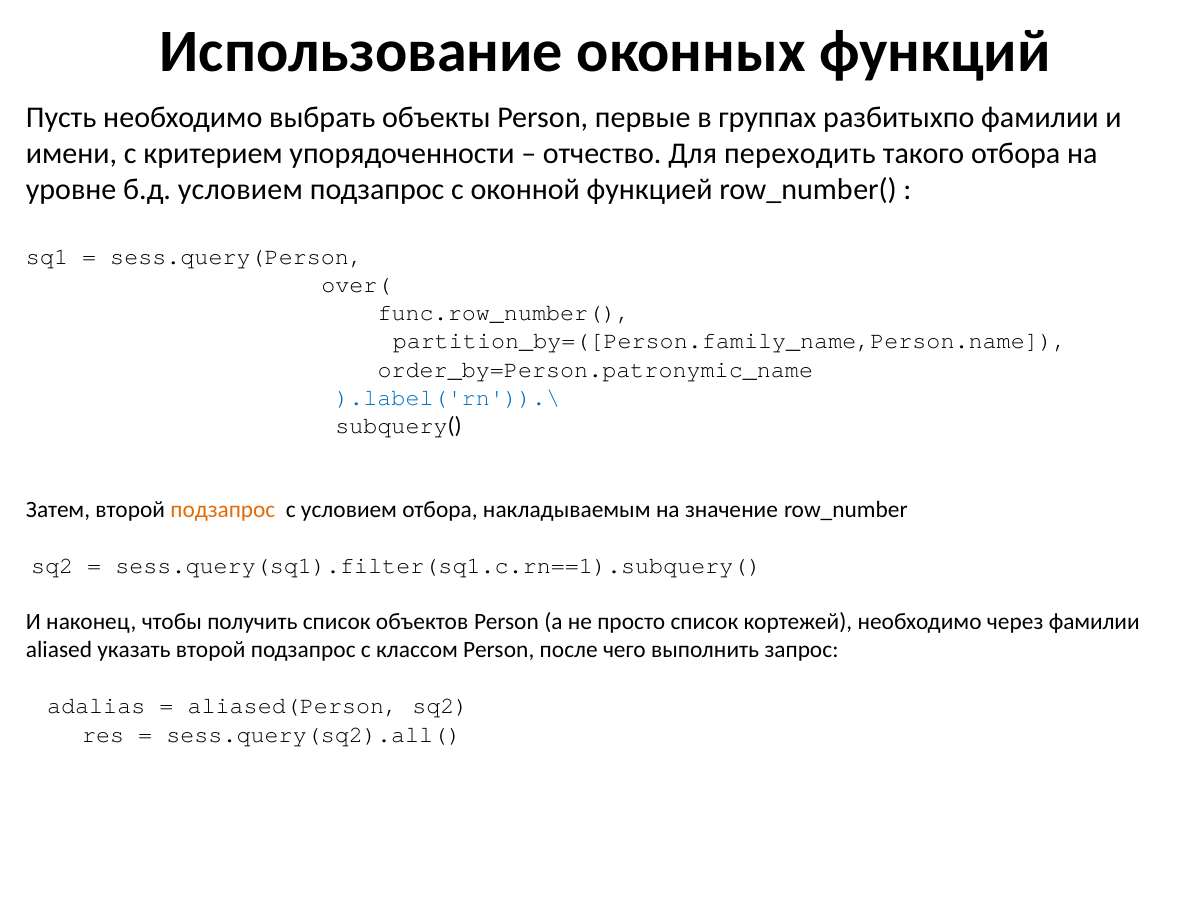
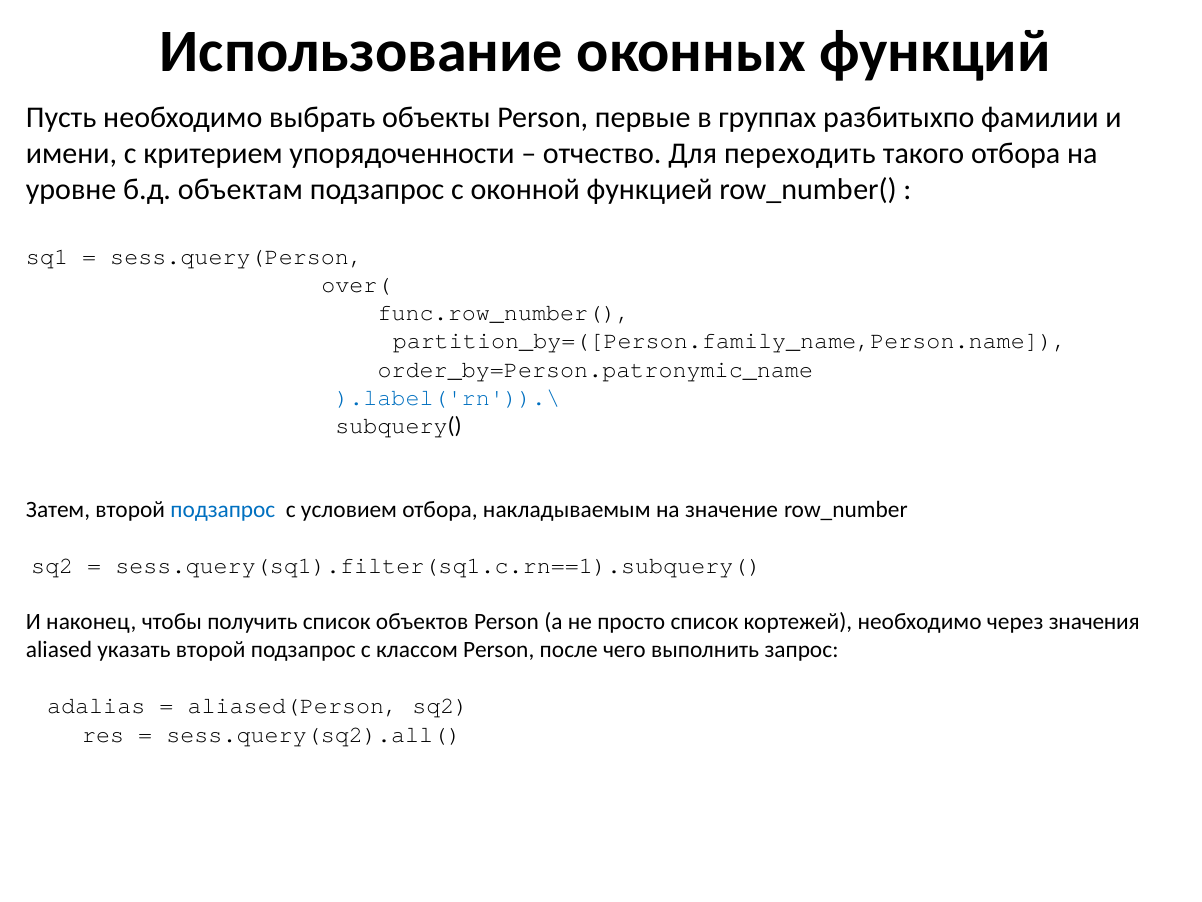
б.д условием: условием -> объектам
подзапрос at (223, 509) colour: orange -> blue
через фамилии: фамилии -> значения
